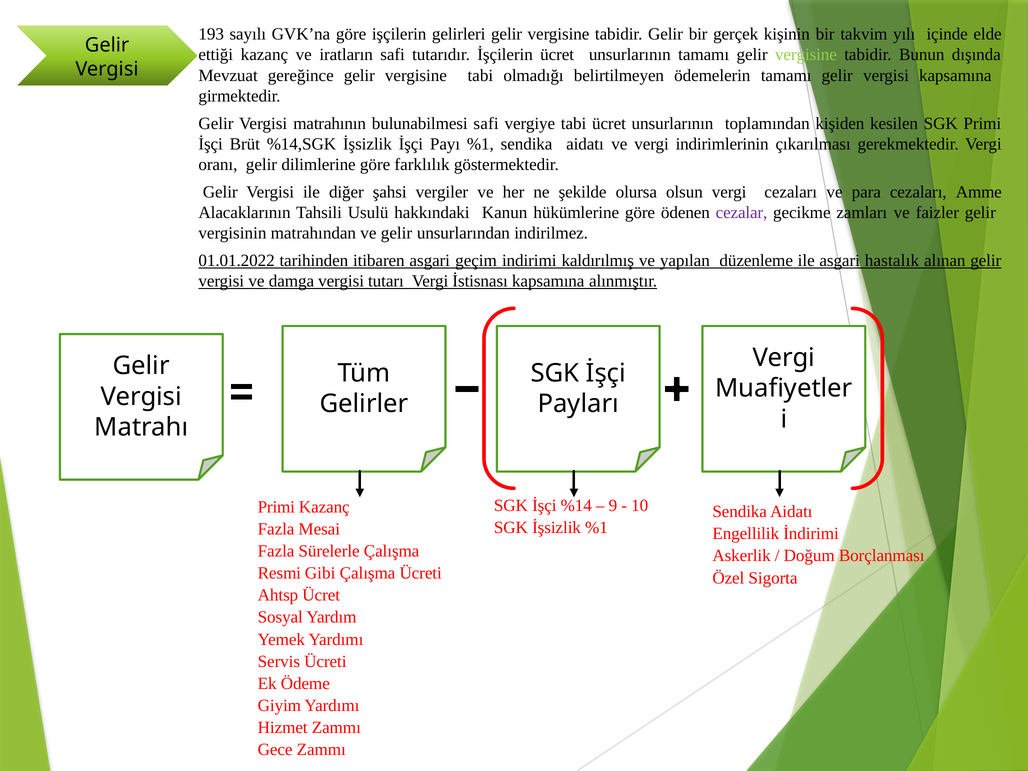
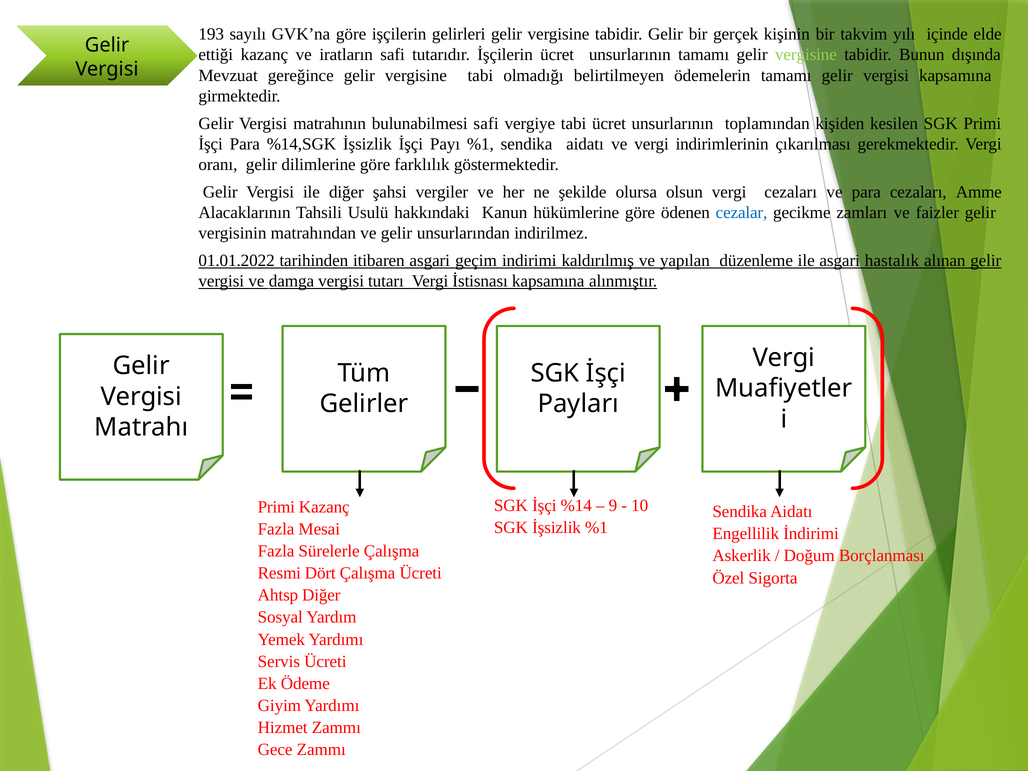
İşçi Brüt: Brüt -> Para
cezalar colour: purple -> blue
Gibi: Gibi -> Dört
Ahtsp Ücret: Ücret -> Diğer
